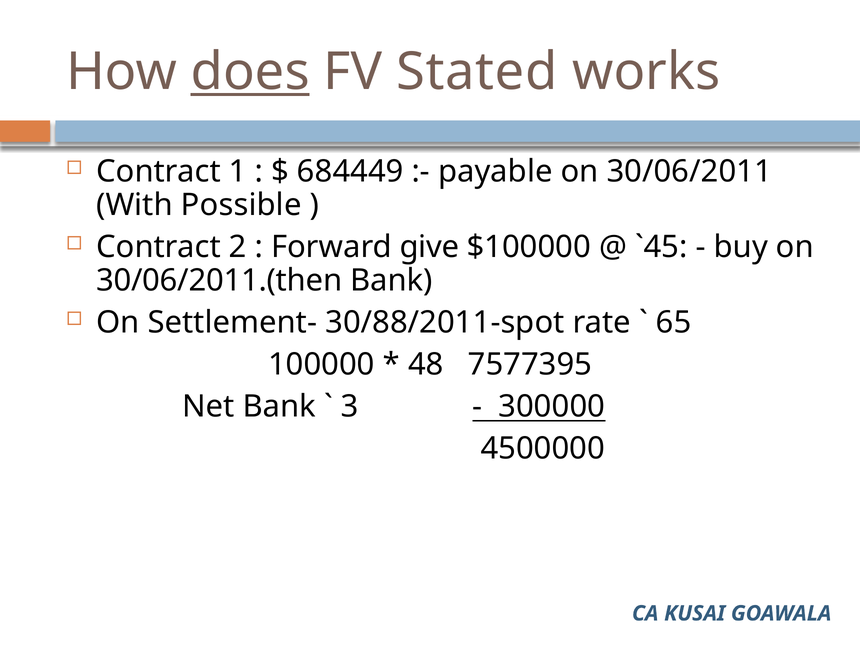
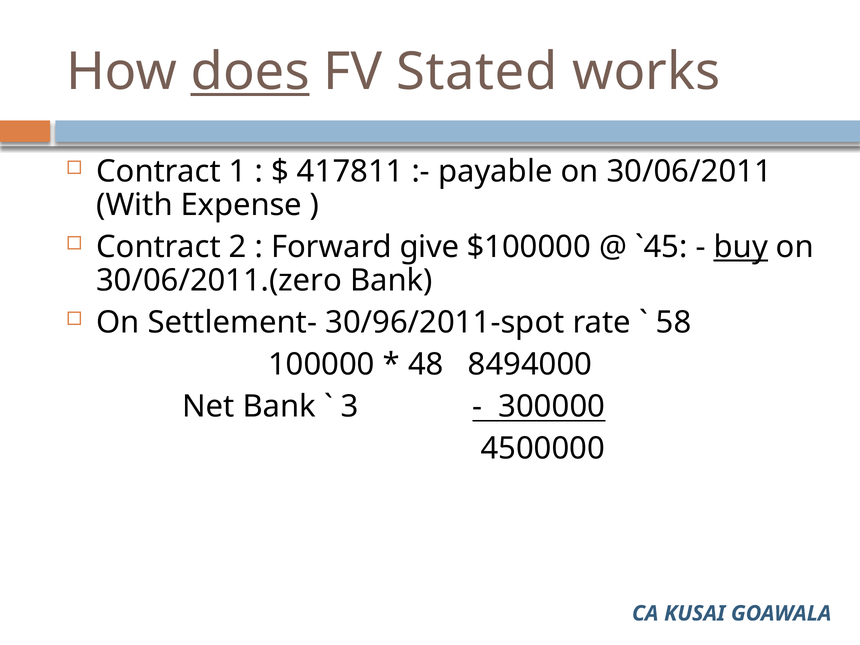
684449: 684449 -> 417811
Possible: Possible -> Expense
buy underline: none -> present
30/06/2011.(then: 30/06/2011.(then -> 30/06/2011.(zero
30/88/2011-spot: 30/88/2011-spot -> 30/96/2011-spot
65: 65 -> 58
7577395: 7577395 -> 8494000
